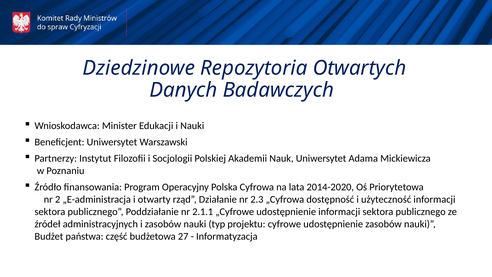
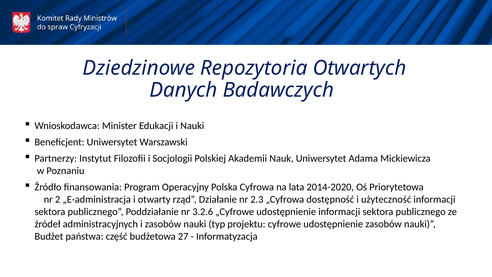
2.1.1: 2.1.1 -> 3.2.6
